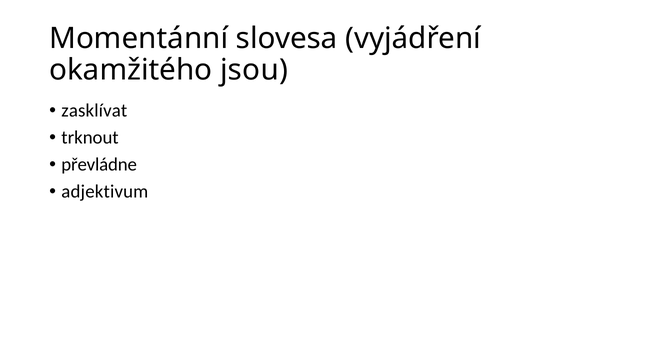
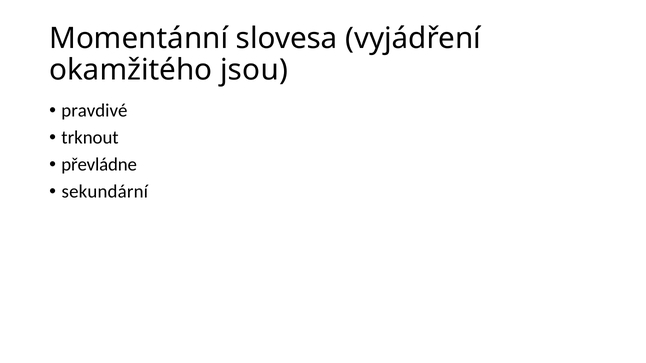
zasklívat: zasklívat -> pravdivé
adjektivum: adjektivum -> sekundární
